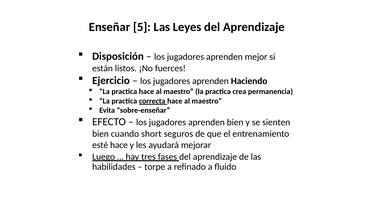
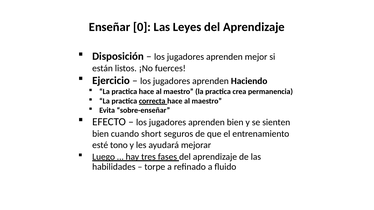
5: 5 -> 0
esté hace: hace -> tono
